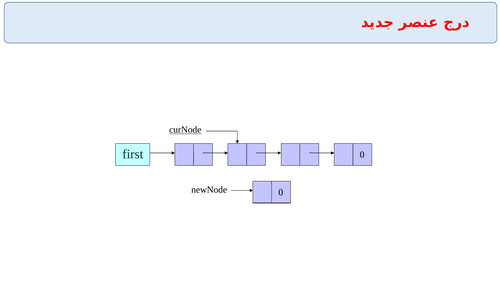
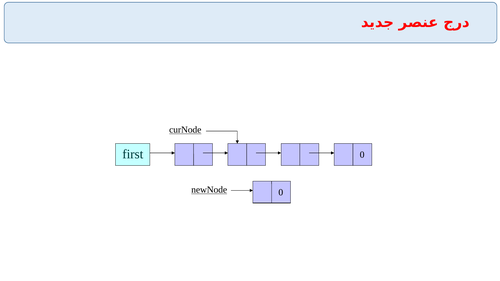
newNode underline: none -> present
